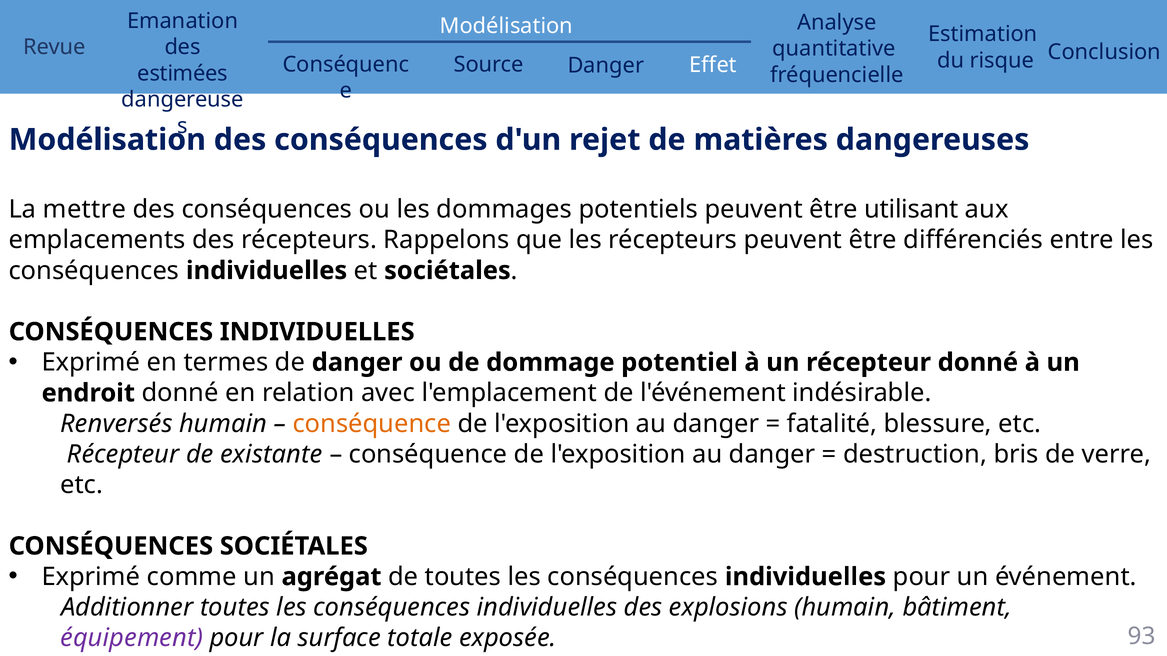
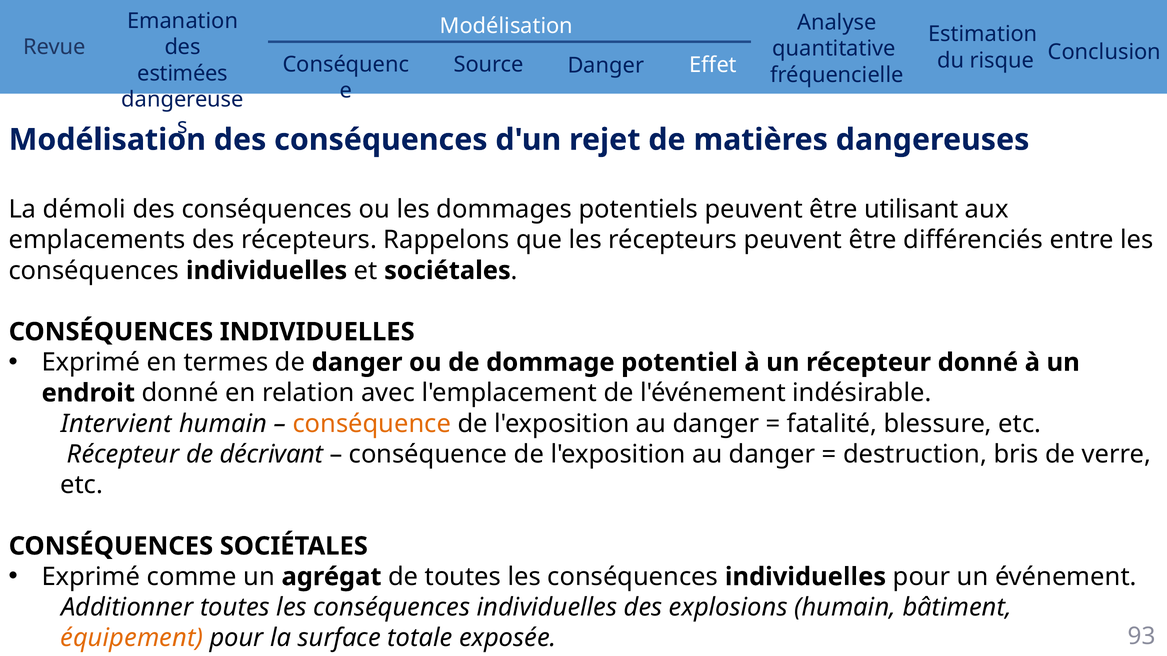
mettre: mettre -> démoli
Renversés: Renversés -> Intervient
existante: existante -> décrivant
équipement colour: purple -> orange
